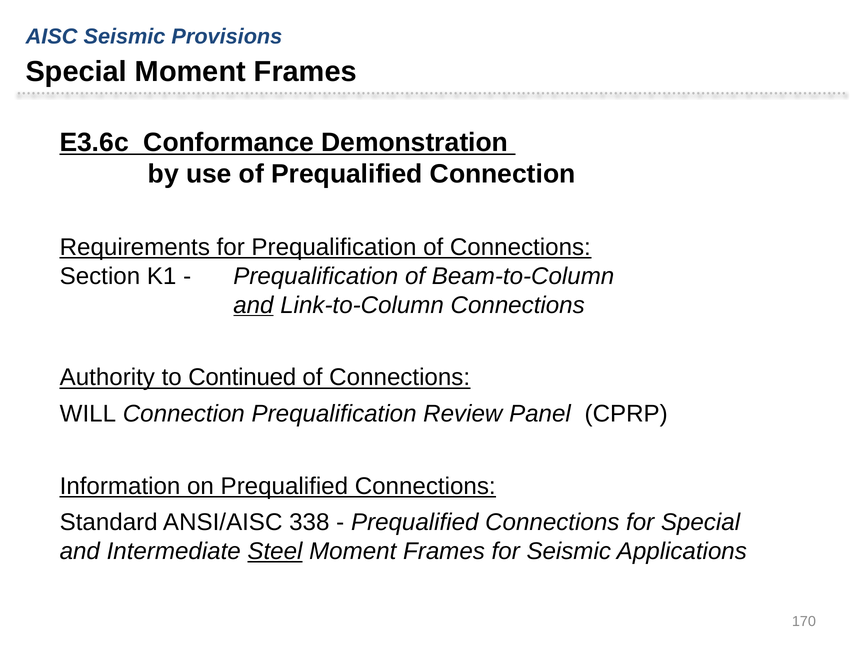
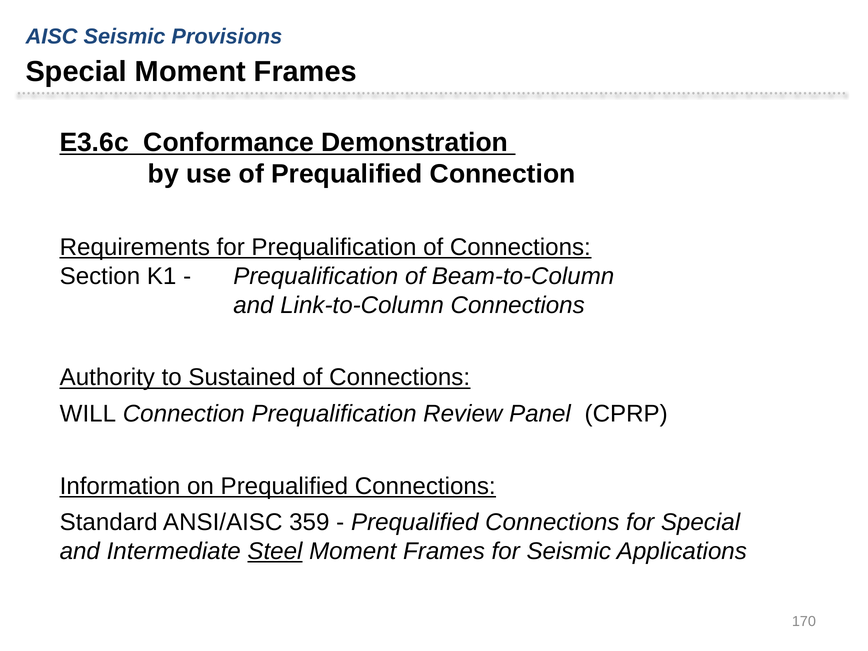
and at (253, 305) underline: present -> none
Continued: Continued -> Sustained
338: 338 -> 359
